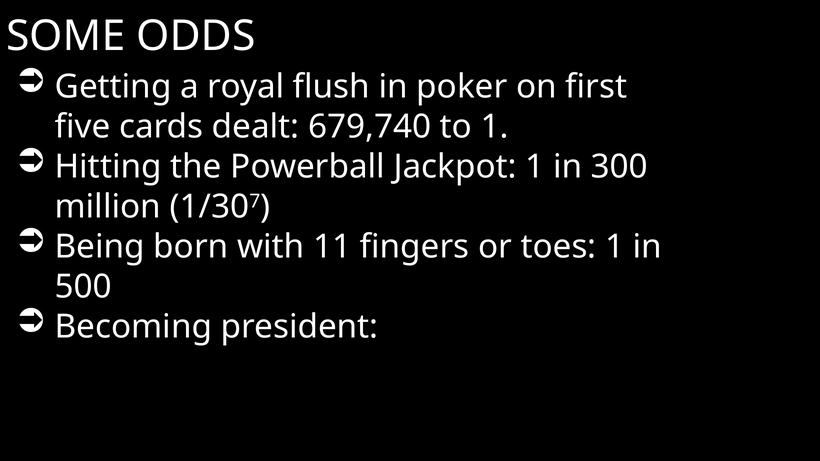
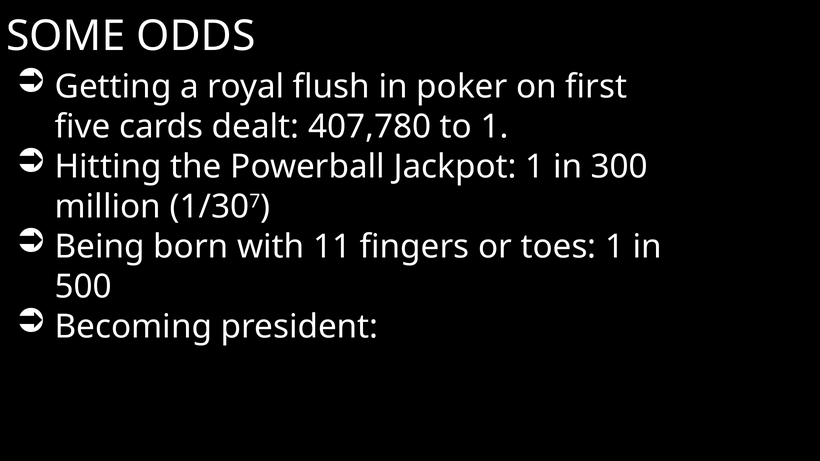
679,740: 679,740 -> 407,780
